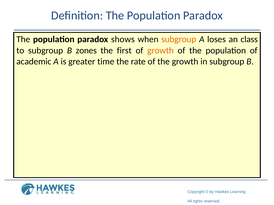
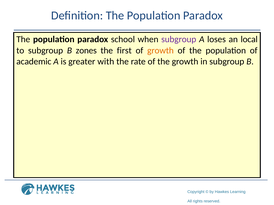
shows: shows -> school
subgroup at (179, 39) colour: orange -> purple
class: class -> local
time: time -> with
